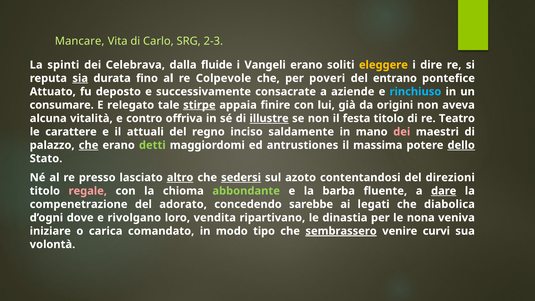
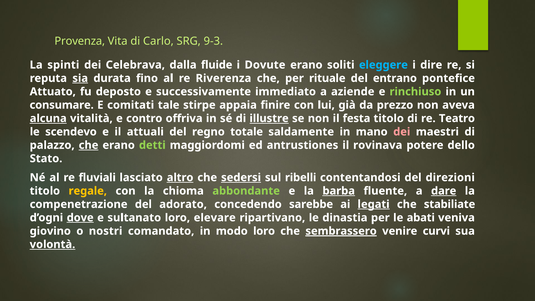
Mancare: Mancare -> Provenza
2-3: 2-3 -> 9-3
Vangeli: Vangeli -> Dovute
eleggere colour: yellow -> light blue
Colpevole: Colpevole -> Riverenza
poveri: poveri -> rituale
consacrate: consacrate -> immediato
rinchiuso colour: light blue -> light green
relegato: relegato -> comitati
stirpe underline: present -> none
origini: origini -> prezzo
alcuna underline: none -> present
carattere: carattere -> scendevo
inciso: inciso -> totale
massima: massima -> rovinava
dello underline: present -> none
presso: presso -> fluviali
azoto: azoto -> ribelli
regale colour: pink -> yellow
barba underline: none -> present
legati underline: none -> present
diabolica: diabolica -> stabiliate
dove underline: none -> present
rivolgano: rivolgano -> sultanato
vendita: vendita -> elevare
nona: nona -> abati
iniziare: iniziare -> giovino
carica: carica -> nostri
modo tipo: tipo -> loro
volontà underline: none -> present
